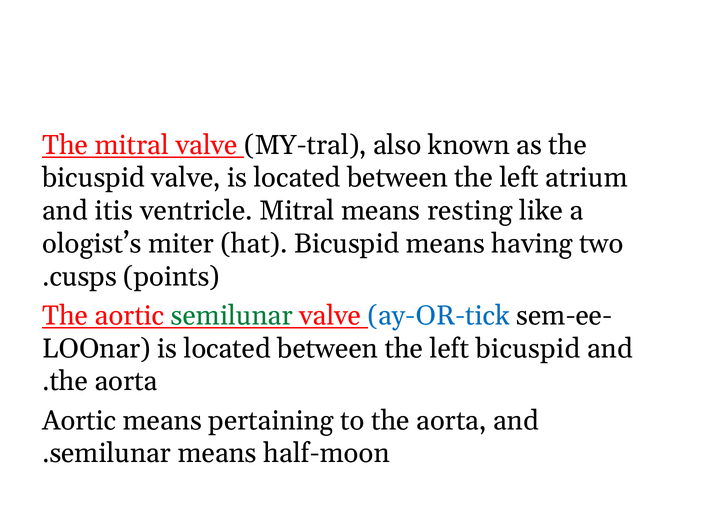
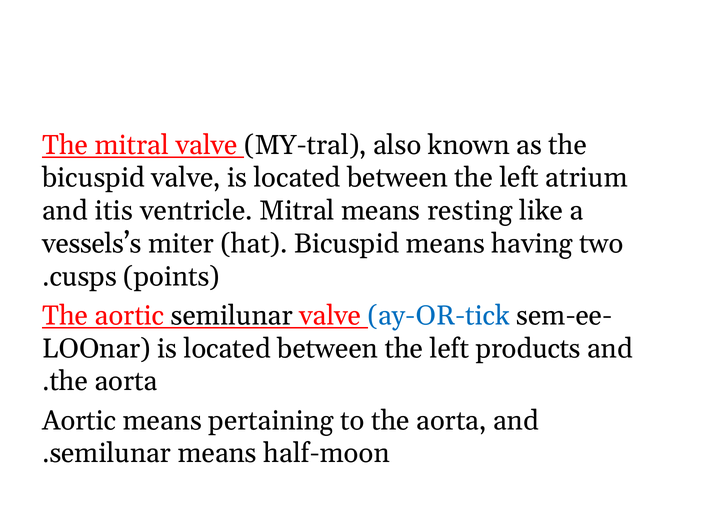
ologist’s: ologist’s -> vessels’s
semilunar at (232, 316) colour: green -> black
left bicuspid: bicuspid -> products
